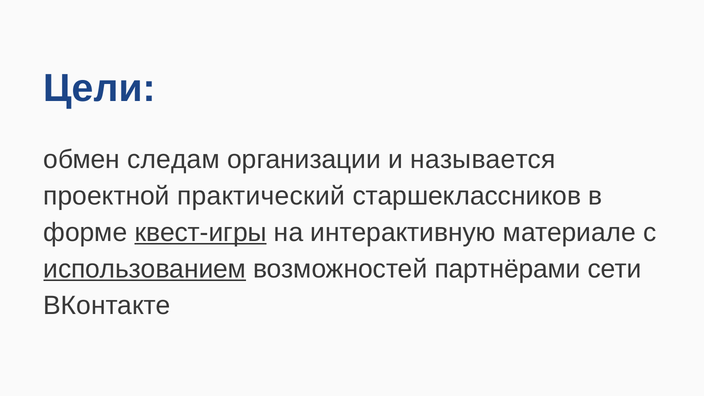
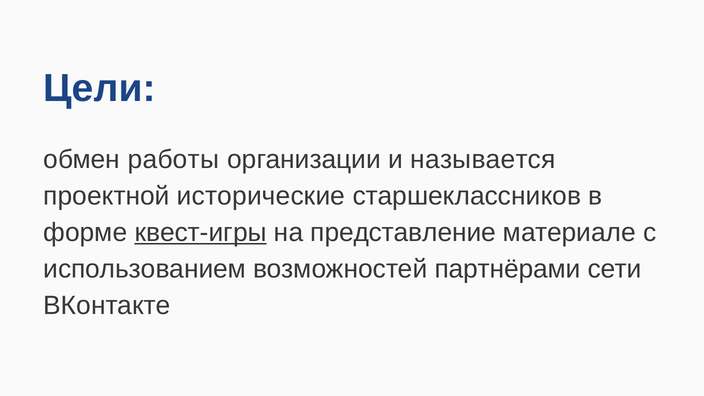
следам: следам -> работы
практический: практический -> исторические
интерактивную: интерактивную -> представление
использованием underline: present -> none
